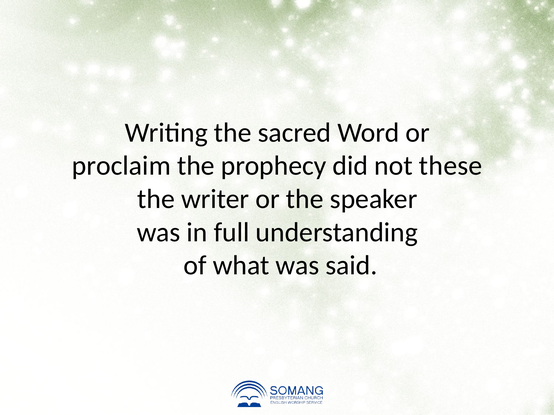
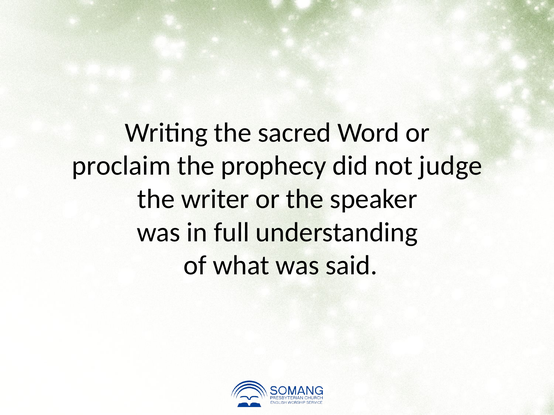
these: these -> judge
